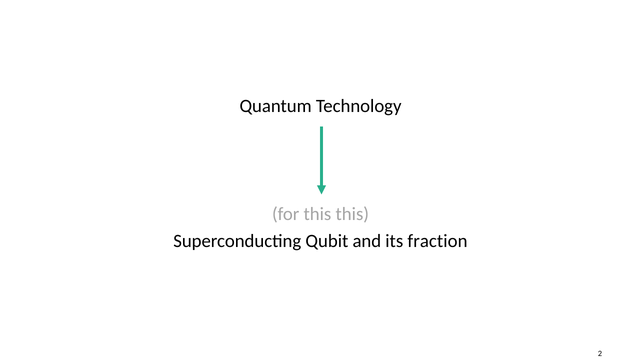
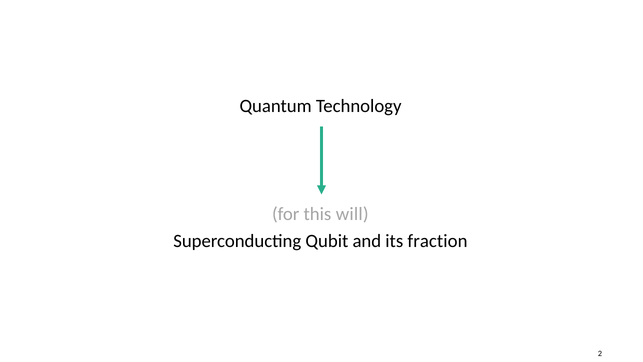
this this: this -> will
